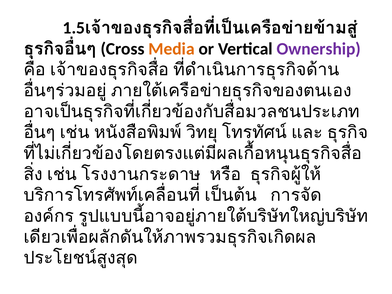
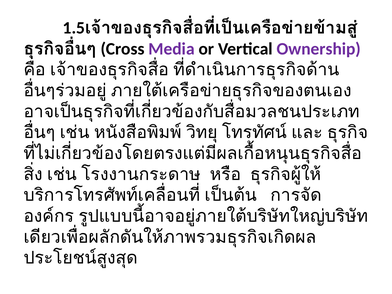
Media colour: orange -> purple
